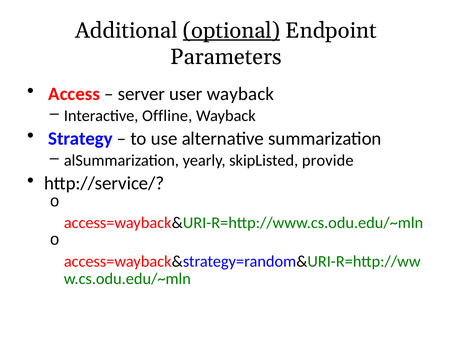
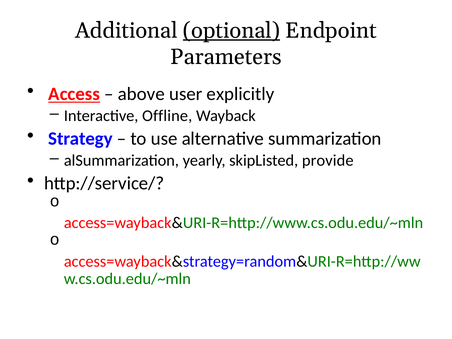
Access underline: none -> present
server: server -> above
user wayback: wayback -> explicitly
